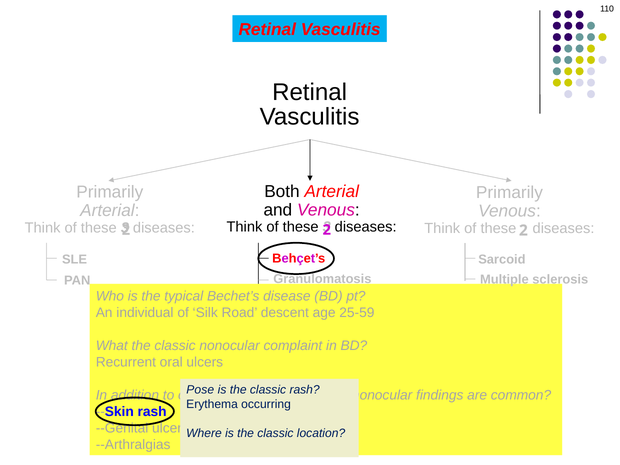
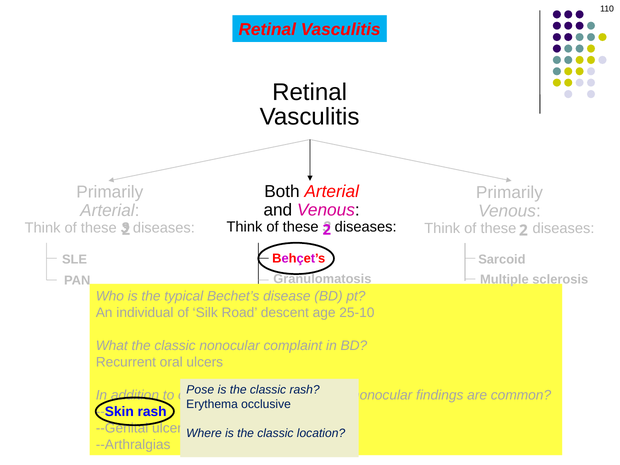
25-59: 25-59 -> 25-10
occurring: occurring -> occlusive
